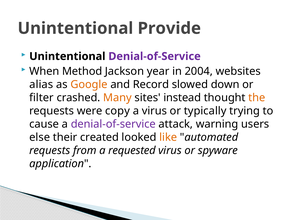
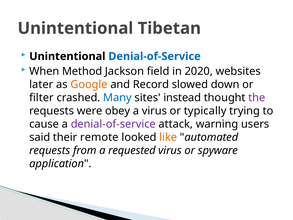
Provide: Provide -> Tibetan
Denial-of-Service at (155, 56) colour: purple -> blue
year: year -> field
2004: 2004 -> 2020
alias: alias -> later
Many colour: orange -> blue
the colour: orange -> purple
copy: copy -> obey
else: else -> said
created: created -> remote
